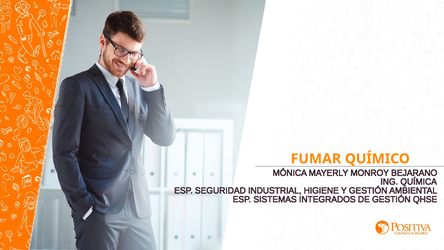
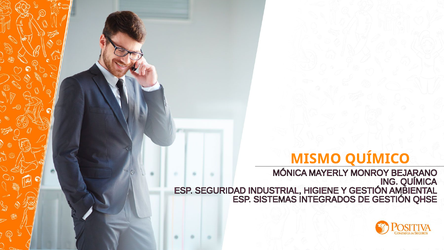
FUMAR: FUMAR -> MISMO
